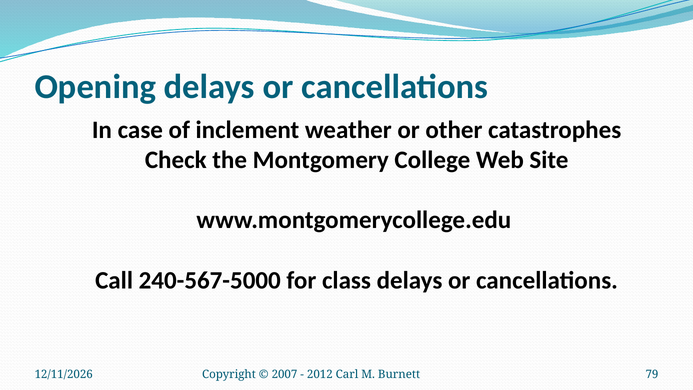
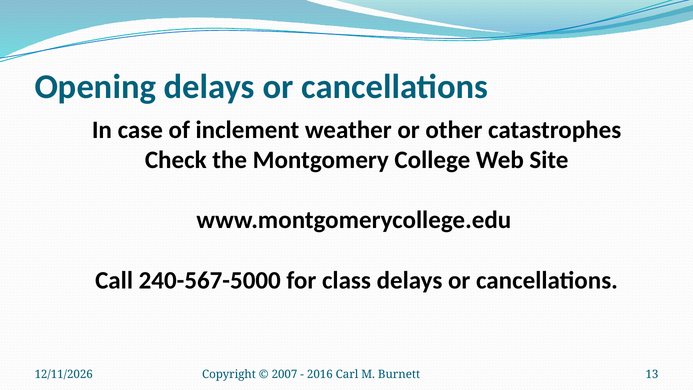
2012: 2012 -> 2016
79: 79 -> 13
